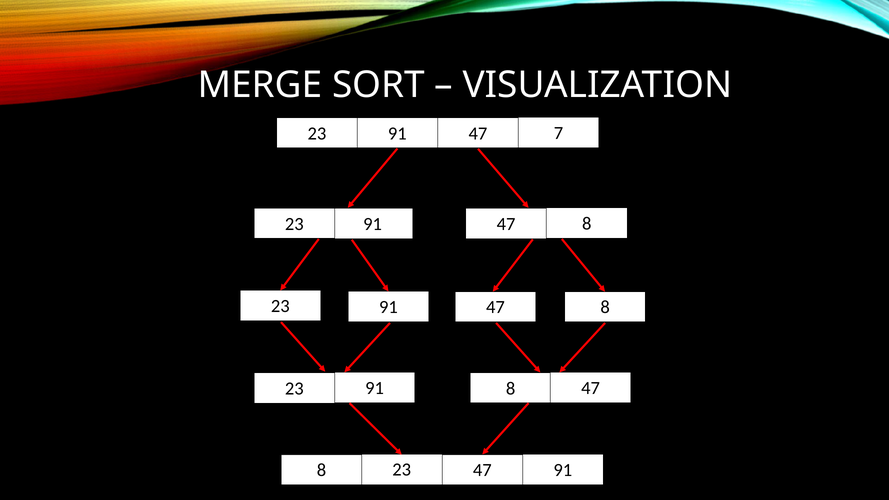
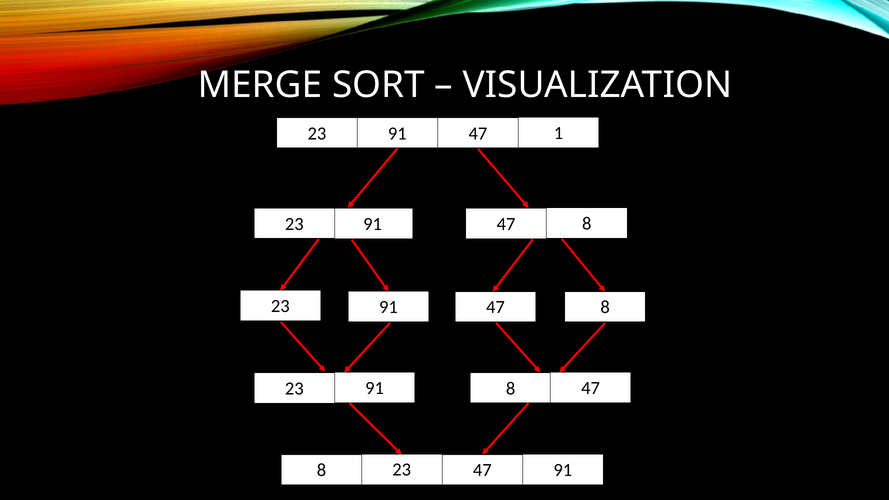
7: 7 -> 1
